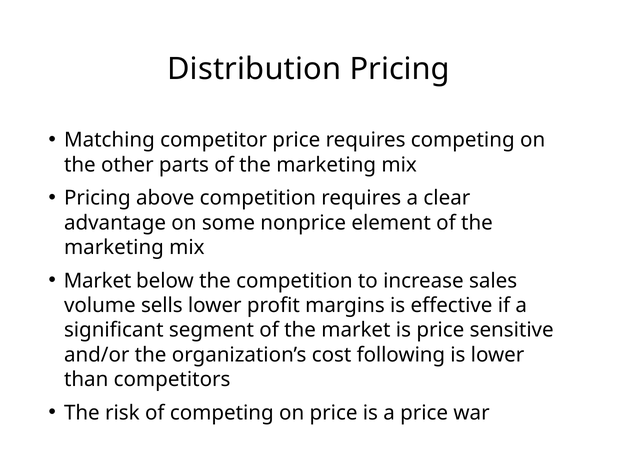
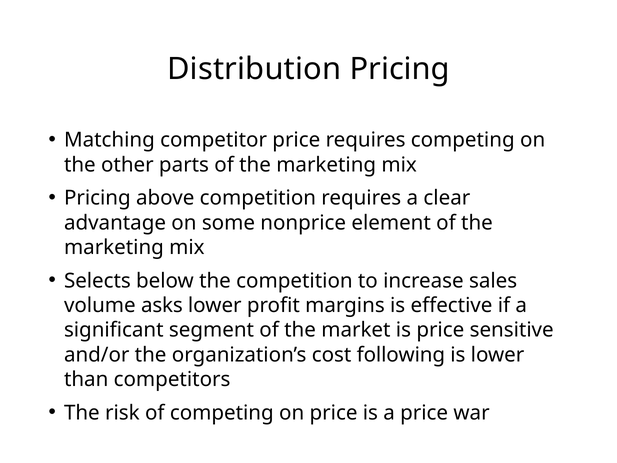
Market at (97, 281): Market -> Selects
sells: sells -> asks
